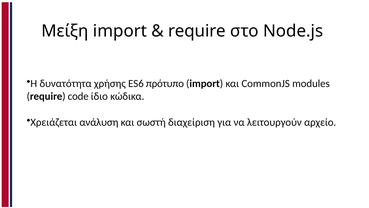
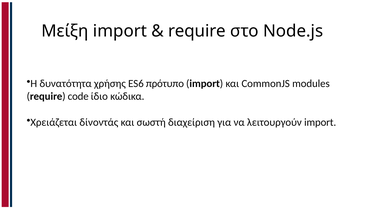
ανάλυση: ανάλυση -> δίνοντάς
λειτουργούν αρχείο: αρχείο -> import
